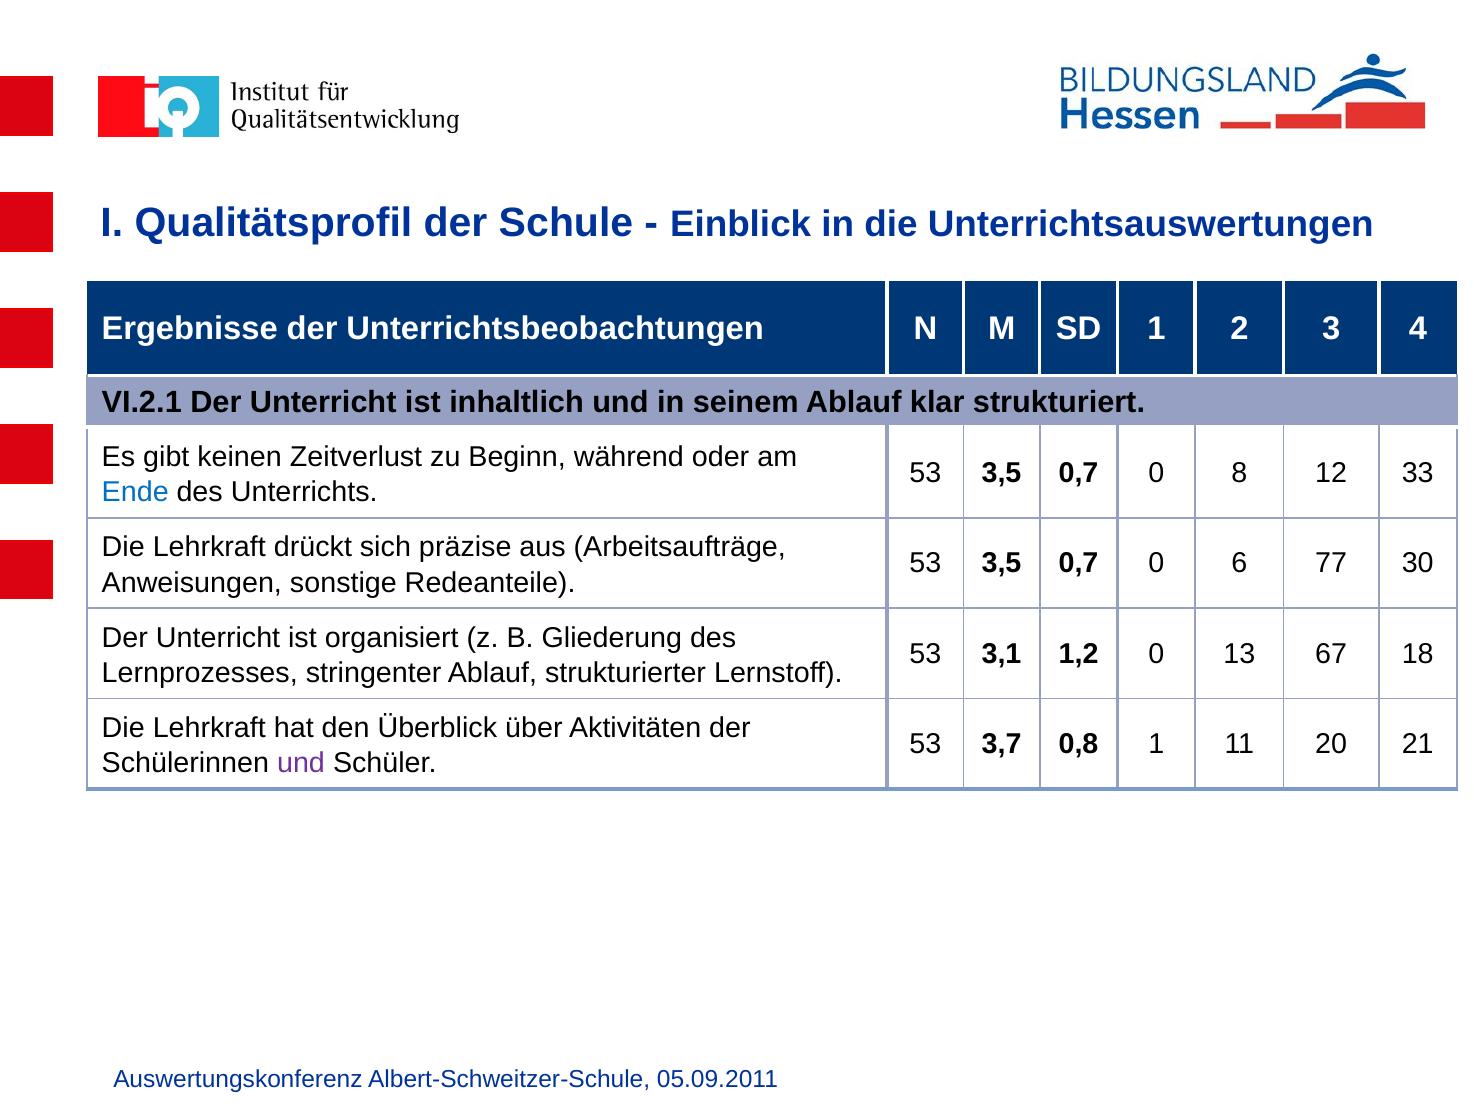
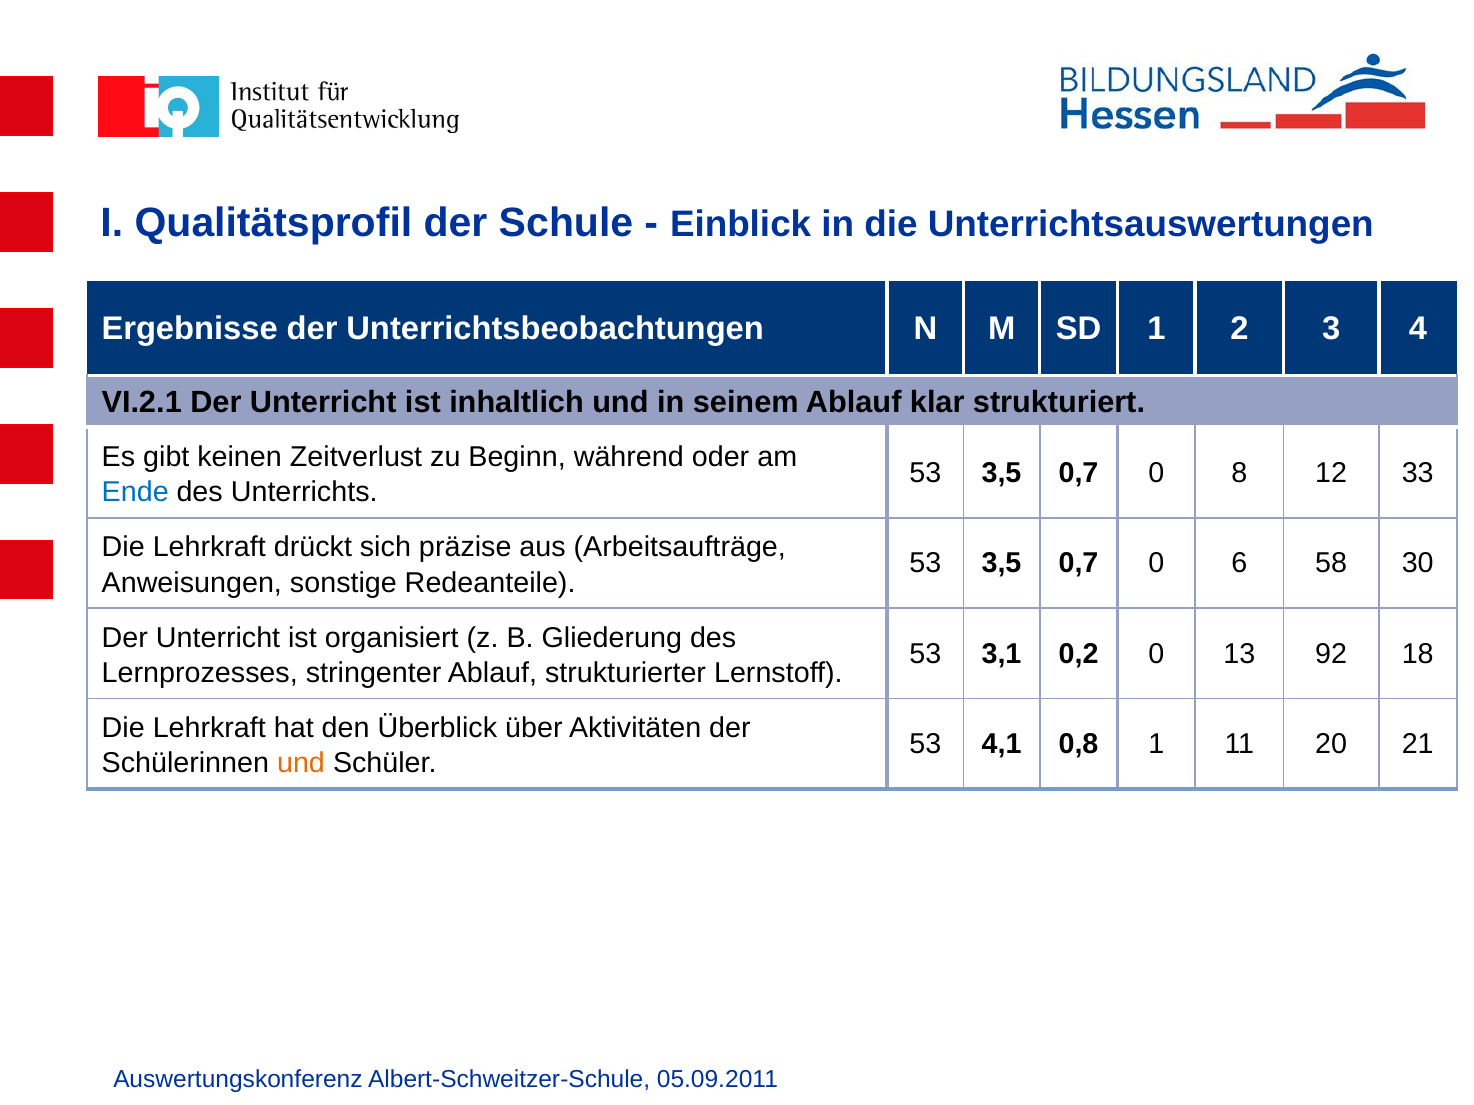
77: 77 -> 58
1,2: 1,2 -> 0,2
67: 67 -> 92
3,7: 3,7 -> 4,1
und at (301, 764) colour: purple -> orange
